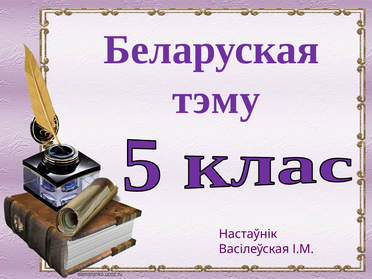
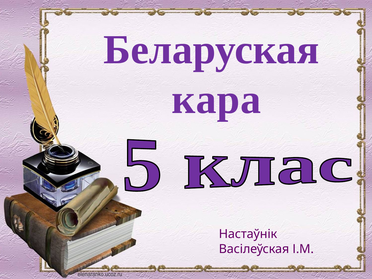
тэму: тэму -> кара
